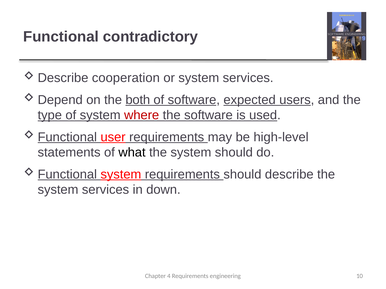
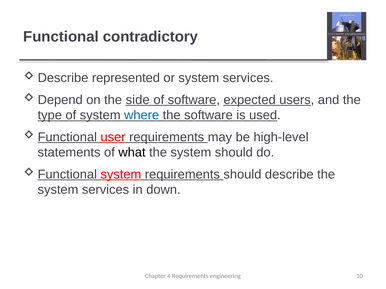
cooperation: cooperation -> represented
both: both -> side
where colour: red -> blue
